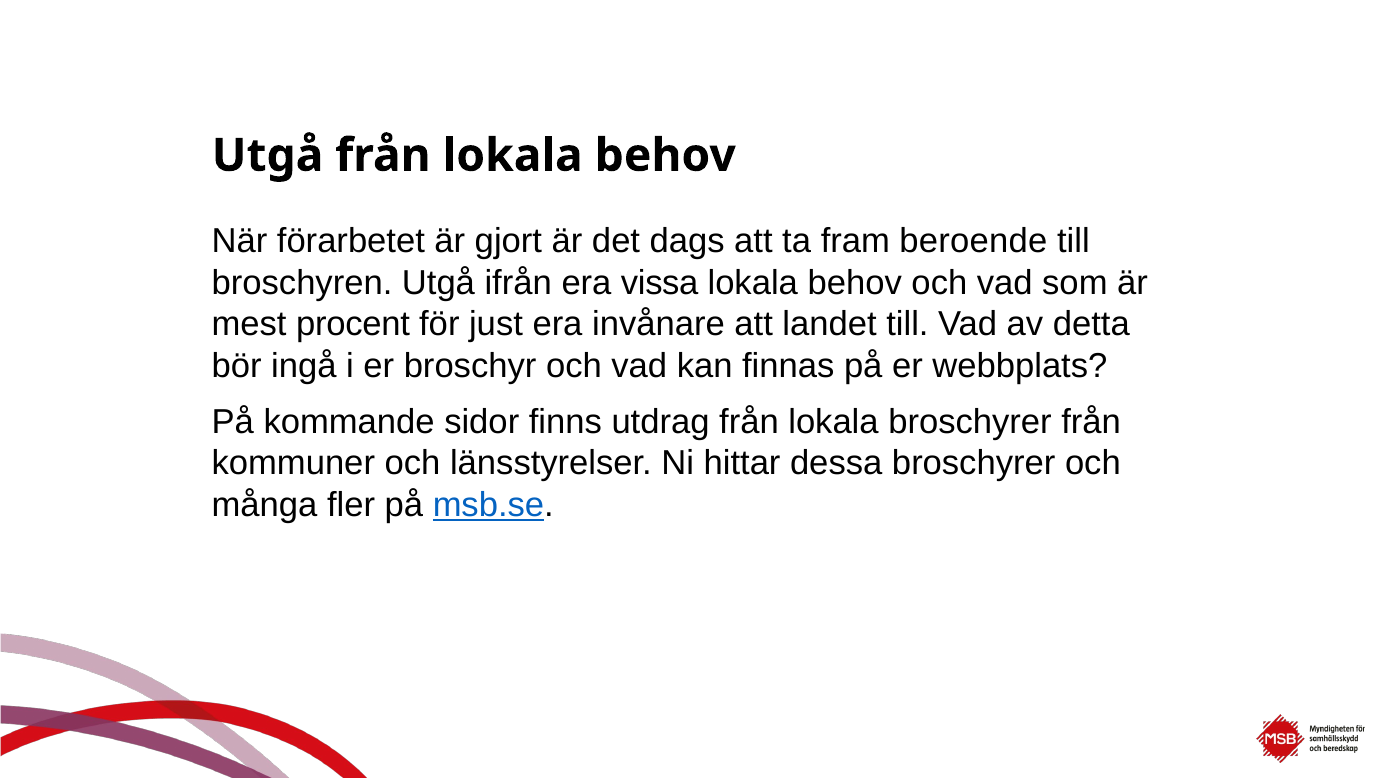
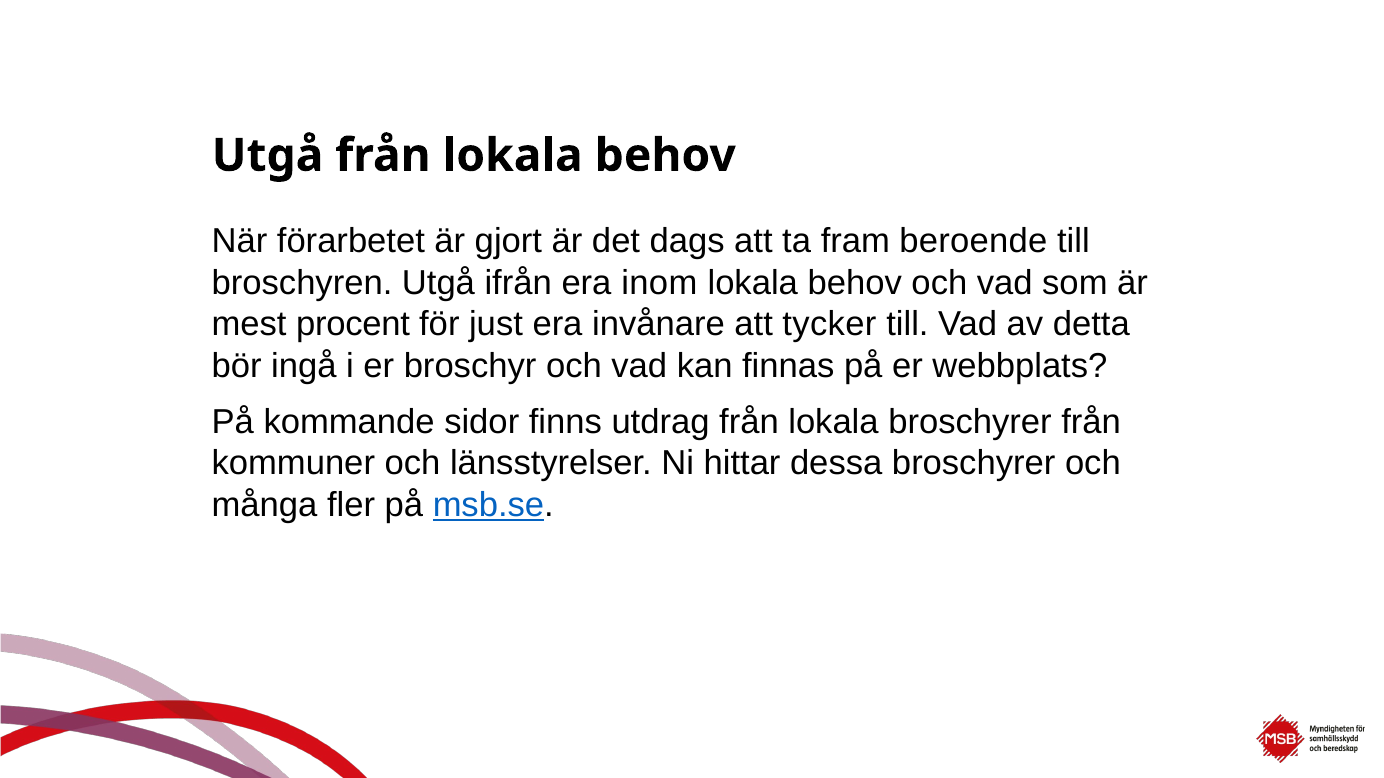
vissa: vissa -> inom
landet: landet -> tycker
